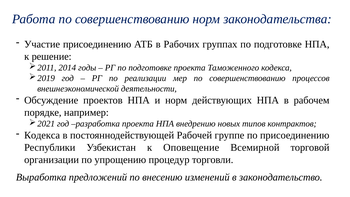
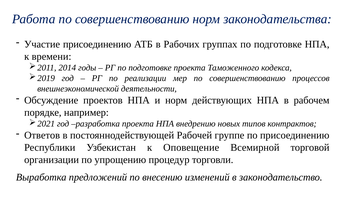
решение: решение -> времени
Кодекса at (42, 135): Кодекса -> Ответов
